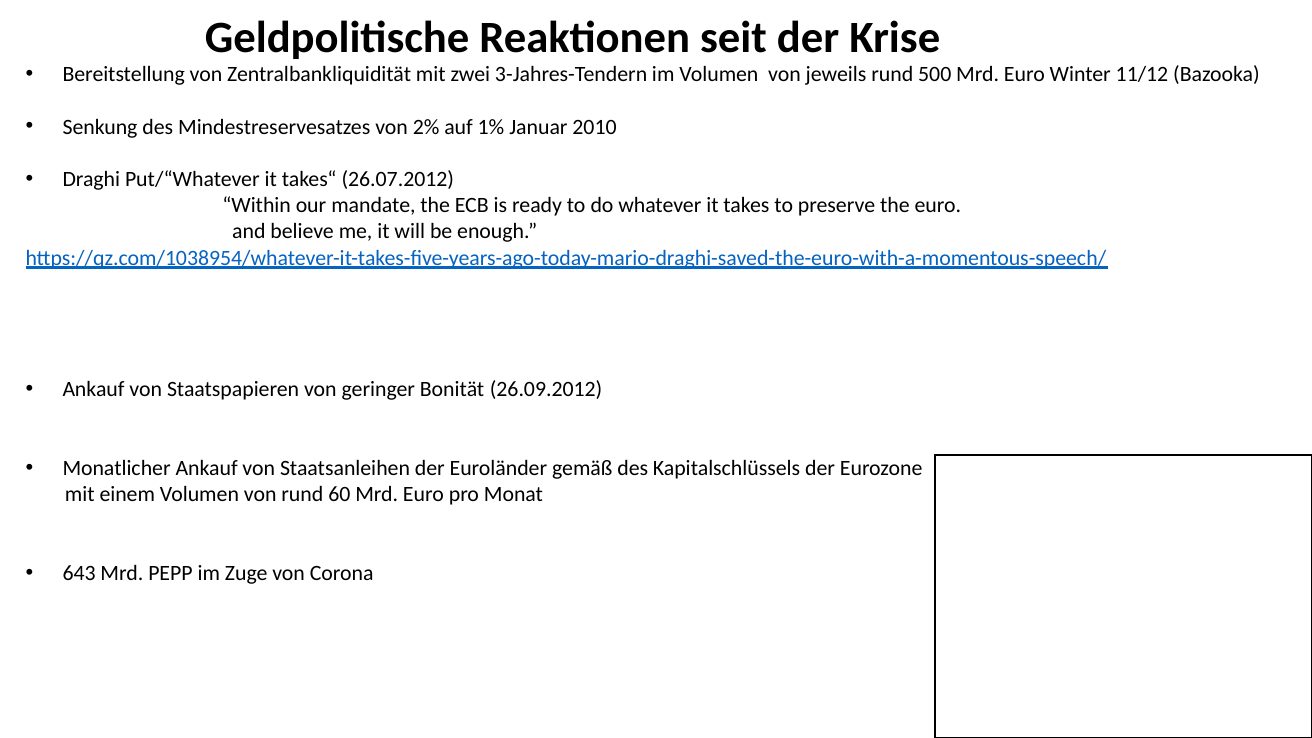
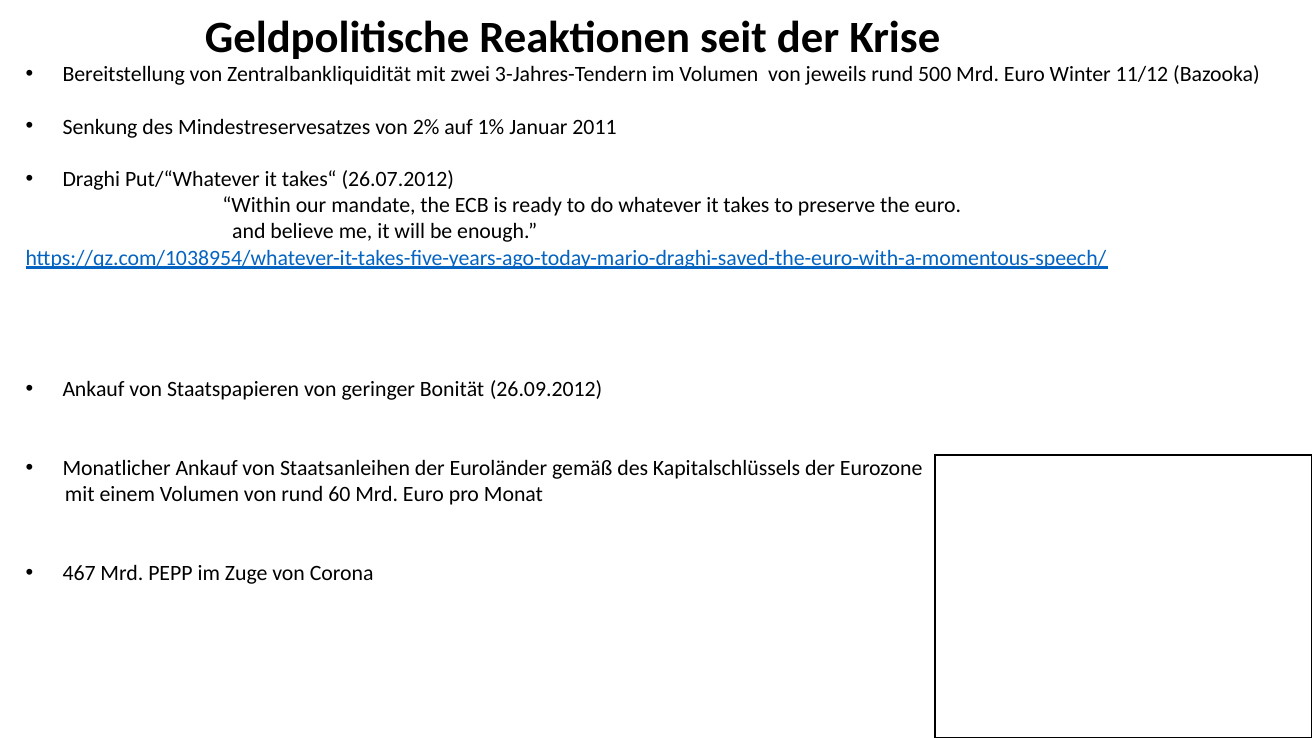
2010: 2010 -> 2011
643: 643 -> 467
